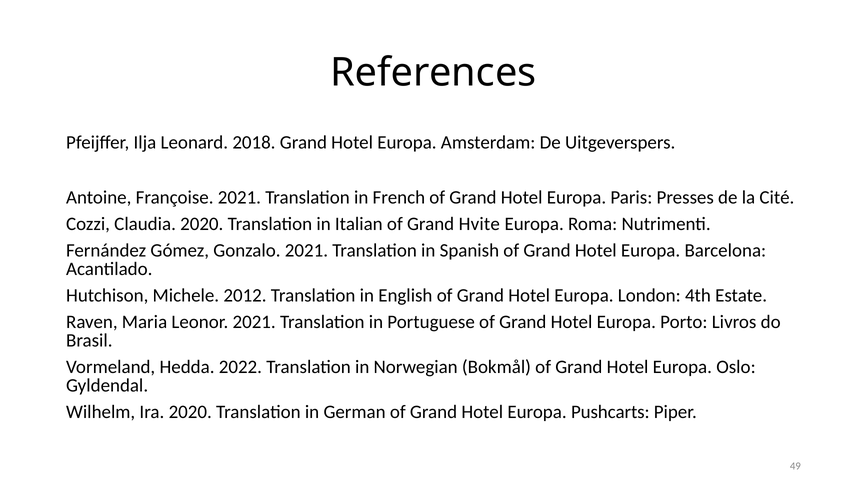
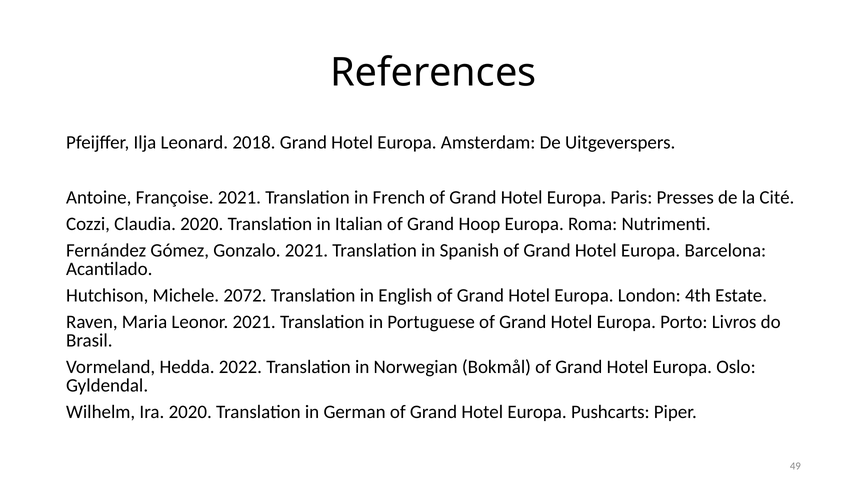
Hvite: Hvite -> Hoop
2012: 2012 -> 2072
